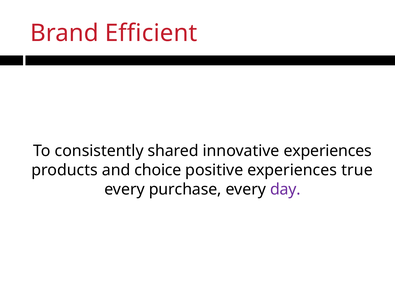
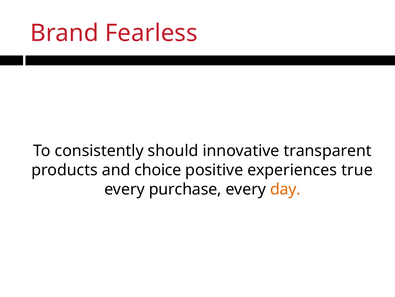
Efficient: Efficient -> Fearless
shared: shared -> should
innovative experiences: experiences -> transparent
day colour: purple -> orange
